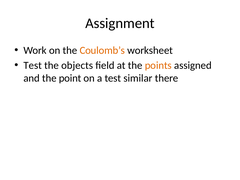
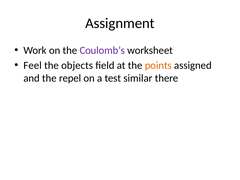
Coulomb’s colour: orange -> purple
Test at (33, 65): Test -> Feel
point: point -> repel
